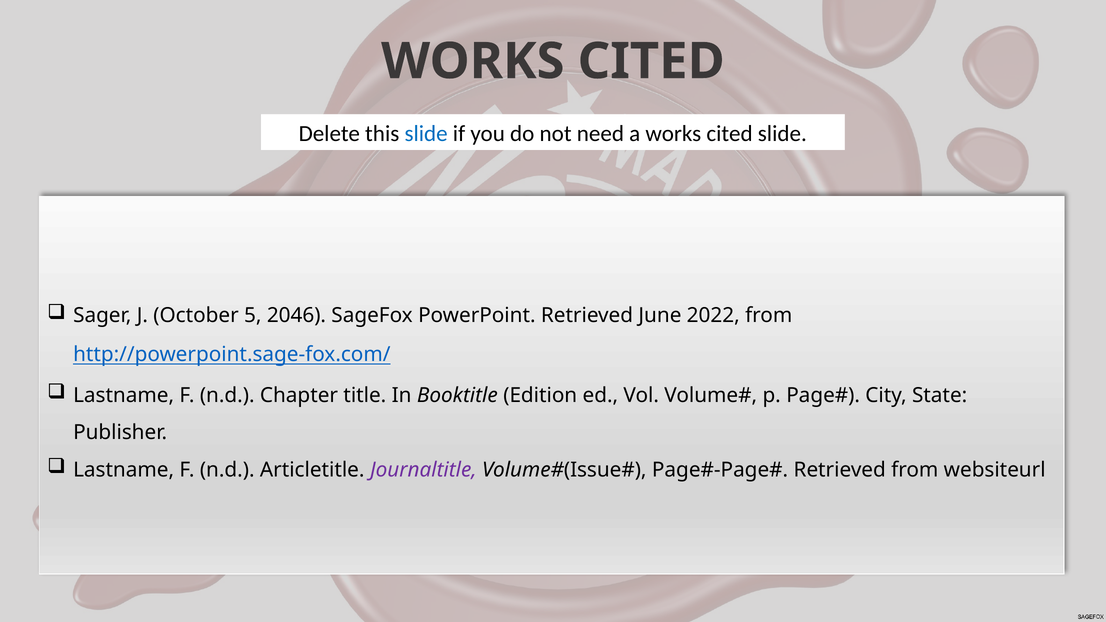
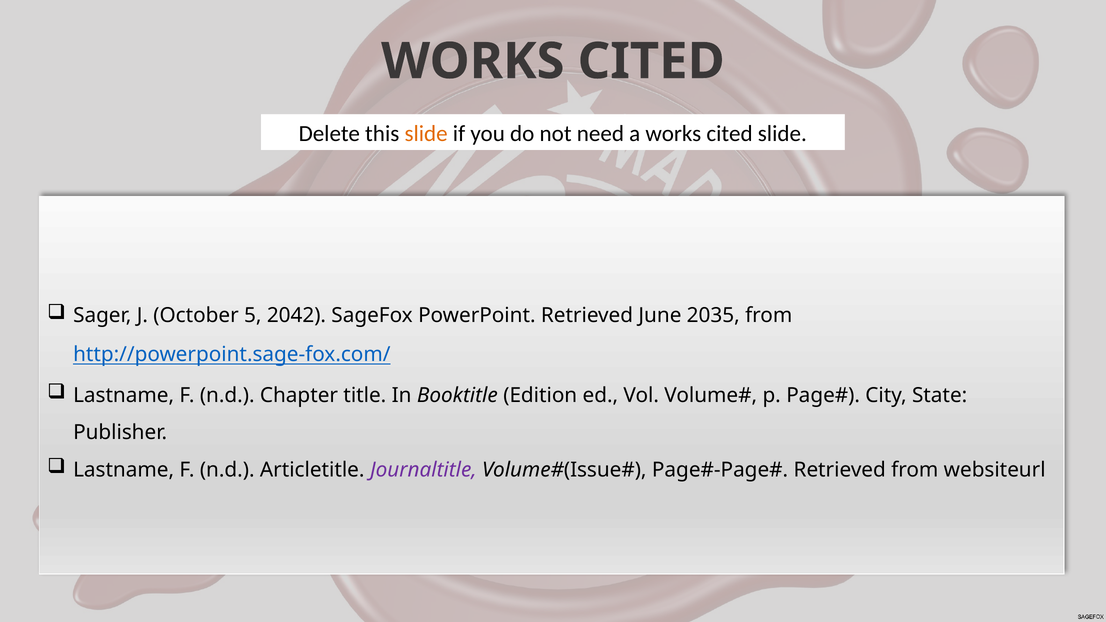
slide at (426, 134) colour: blue -> orange
2046: 2046 -> 2042
2022: 2022 -> 2035
